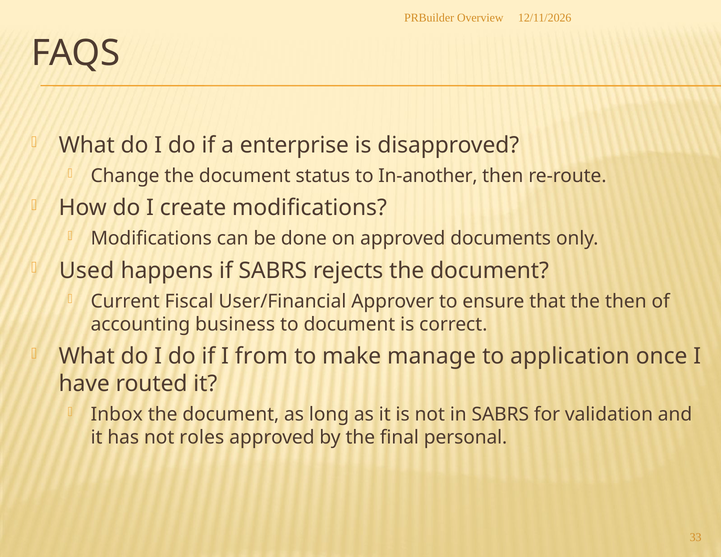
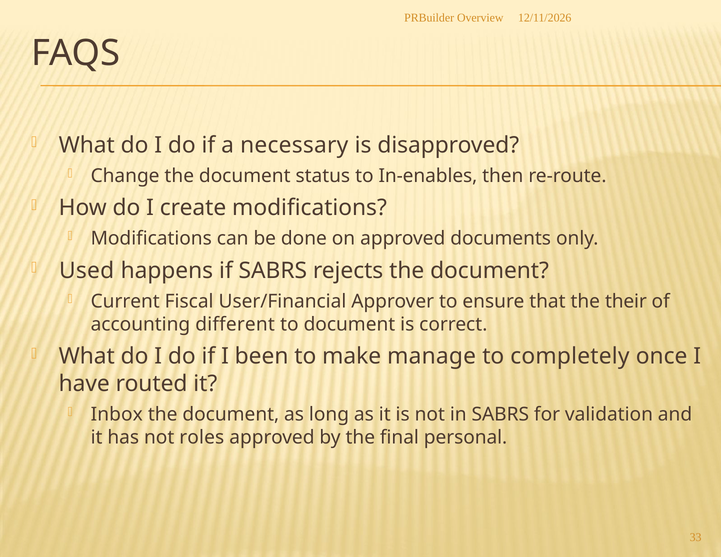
enterprise: enterprise -> necessary
In-another: In-another -> In-enables
the then: then -> their
business: business -> different
from: from -> been
application: application -> completely
